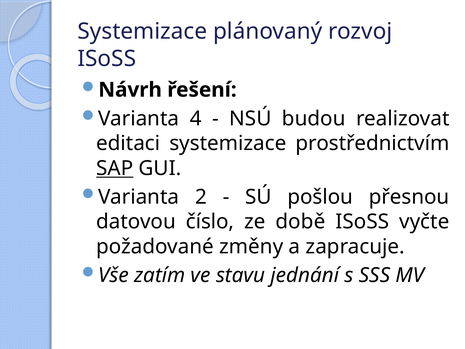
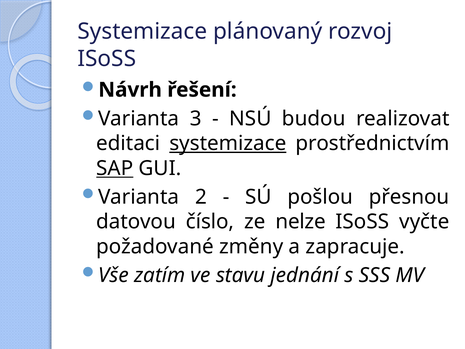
4: 4 -> 3
systemizace at (228, 143) underline: none -> present
době: době -> nelze
